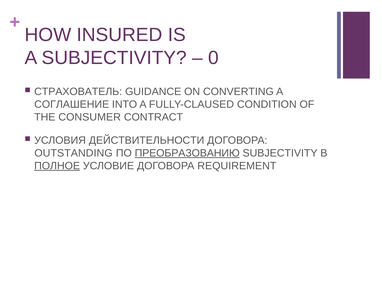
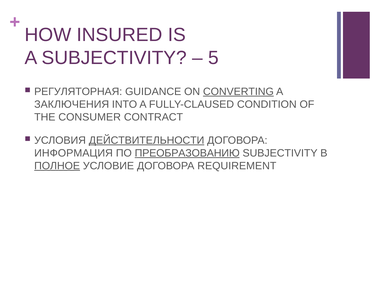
0: 0 -> 5
СТРАХОВАТЕЛЬ: СТРАХОВАТЕЛЬ -> РЕГУЛЯТОРНАЯ
CONVERTING underline: none -> present
СОГЛАШЕНИЕ: СОГЛАШЕНИЕ -> ЗАКЛЮЧЕНИЯ
ДЕЙСТВИТЕЛЬНОСТИ underline: none -> present
OUTSTANDING: OUTSTANDING -> ИНФОРМАЦИЯ
